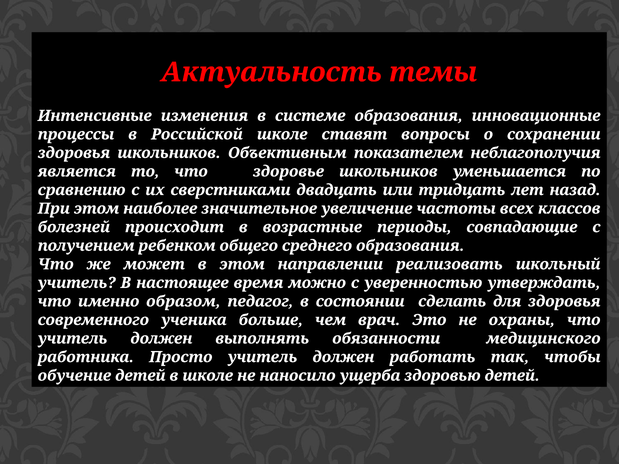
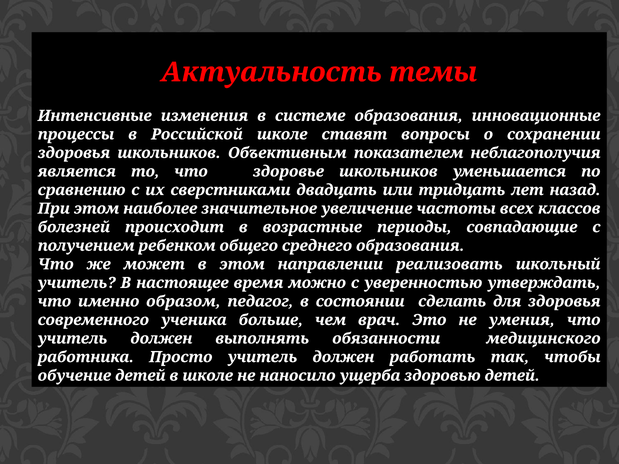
охраны: охраны -> умения
